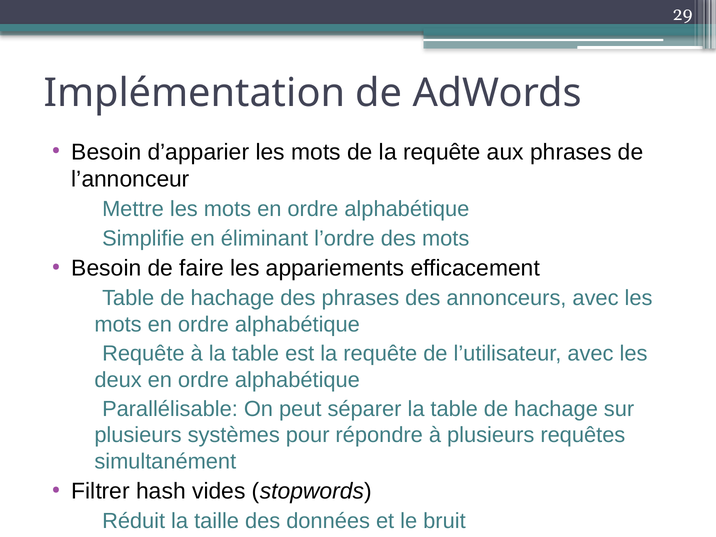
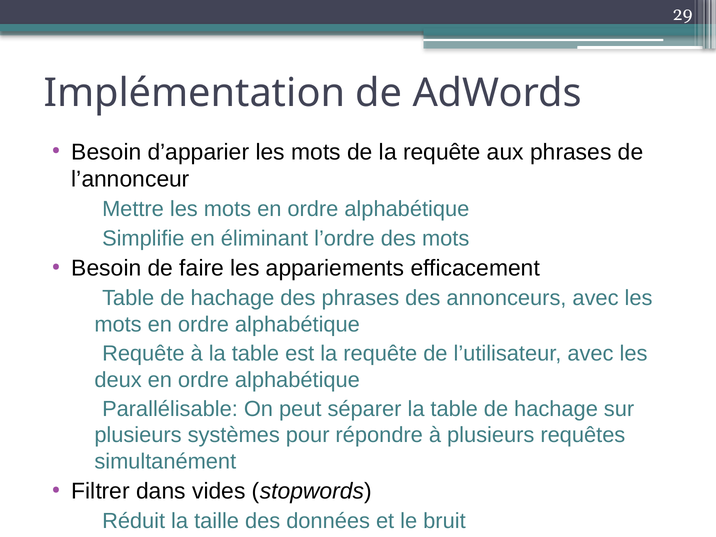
hash: hash -> dans
